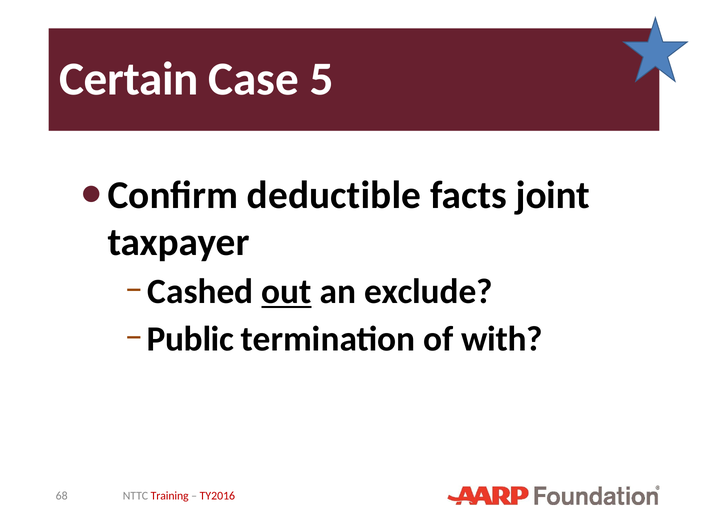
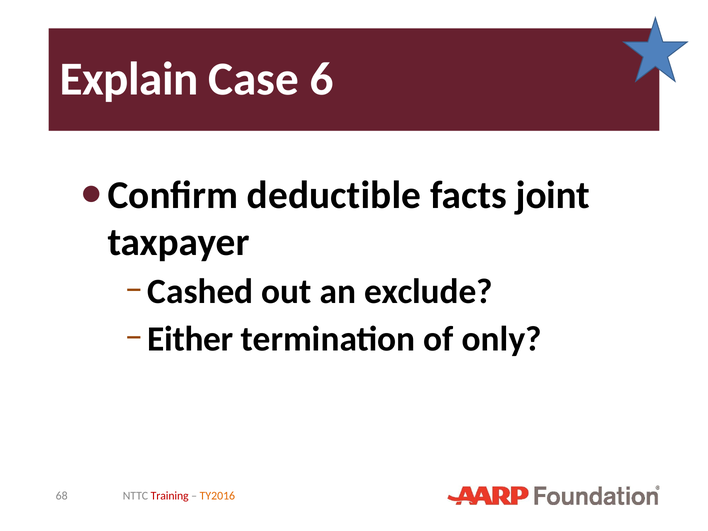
Certain: Certain -> Explain
5: 5 -> 6
out underline: present -> none
Public: Public -> Either
with: with -> only
TY2016 colour: red -> orange
